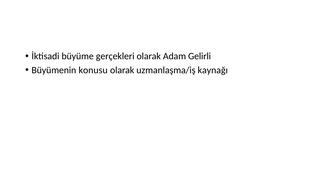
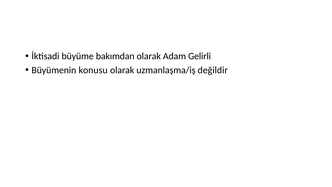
gerçekleri: gerçekleri -> bakımdan
kaynağı: kaynağı -> değildir
